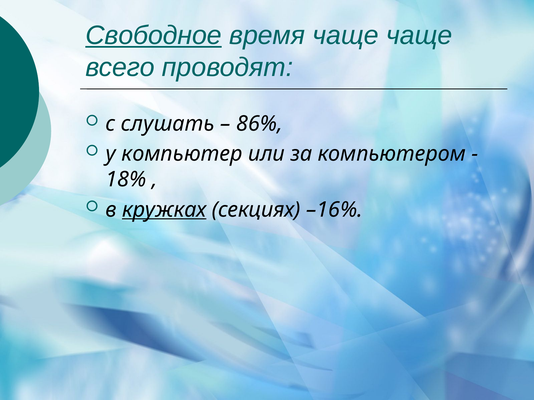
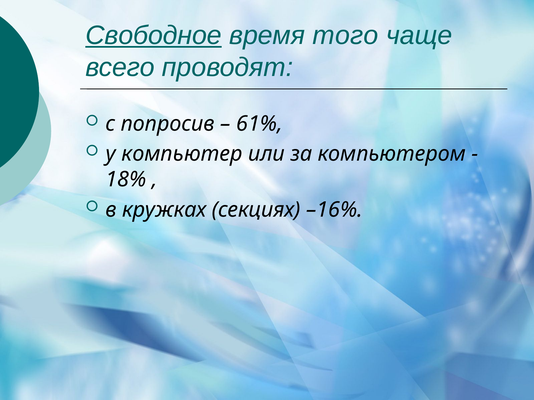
время чаще: чаще -> того
слушать: слушать -> попросив
86%: 86% -> 61%
кружках underline: present -> none
